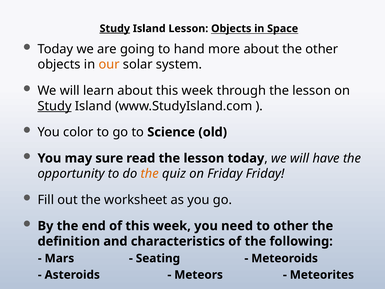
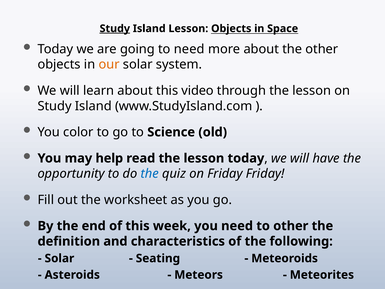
to hand: hand -> need
about this week: week -> video
Study at (55, 106) underline: present -> none
sure: sure -> help
the at (150, 174) colour: orange -> blue
Mars at (59, 258): Mars -> Solar
